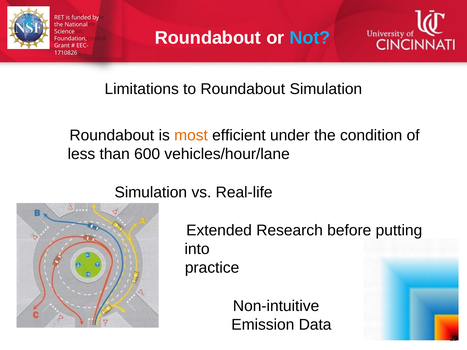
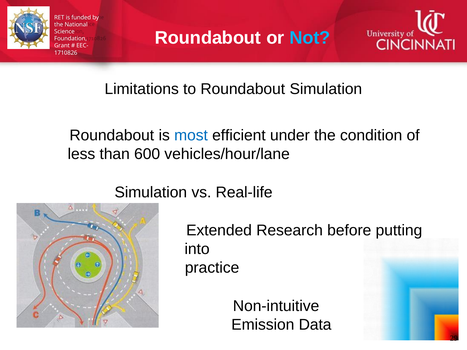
most colour: orange -> blue
